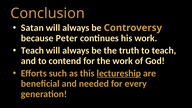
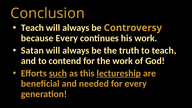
Satan at (32, 28): Satan -> Teach
because Peter: Peter -> Every
Teach at (32, 51): Teach -> Satan
such underline: none -> present
